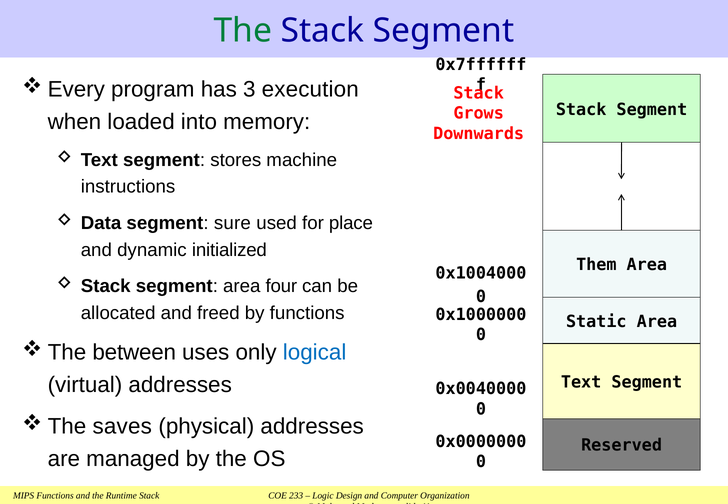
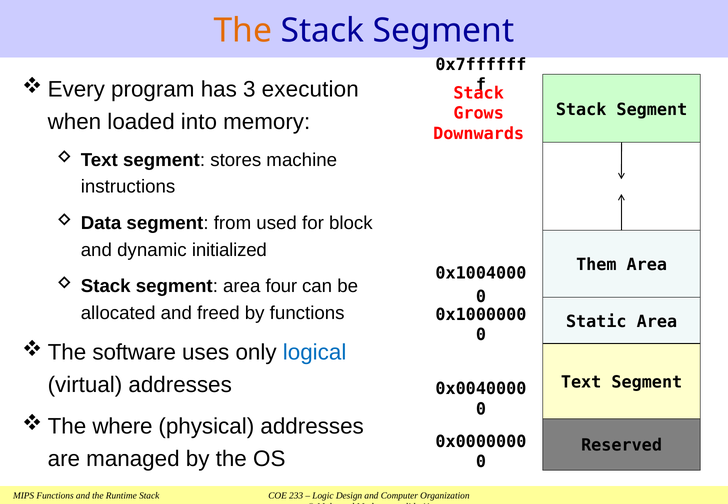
The at (243, 31) colour: green -> orange
sure: sure -> from
place: place -> block
between: between -> software
saves: saves -> where
